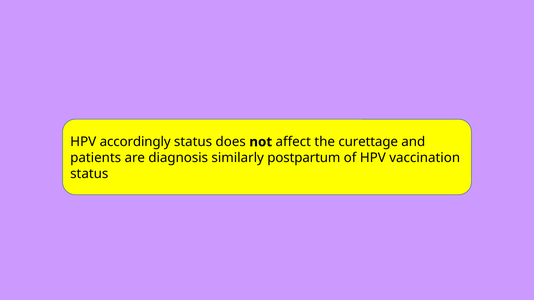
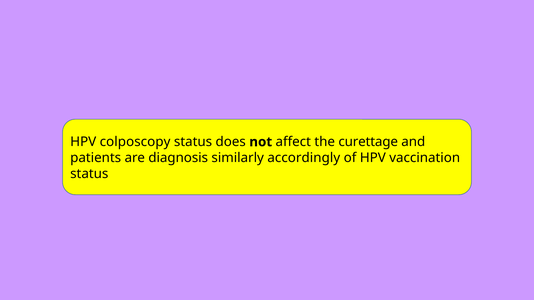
accordingly: accordingly -> colposcopy
postpartum: postpartum -> accordingly
